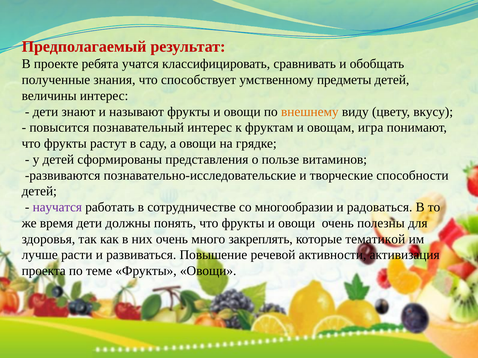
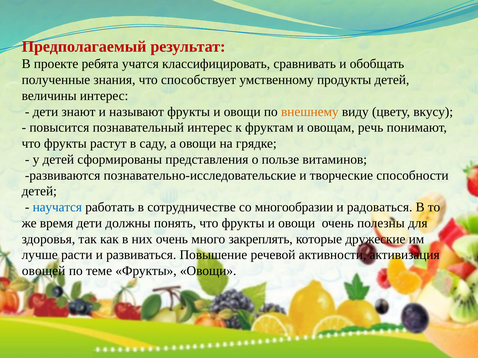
предметы: предметы -> продукты
игра: игра -> речь
научатся colour: purple -> blue
тематикой: тематикой -> дружеские
проекта: проекта -> овощей
